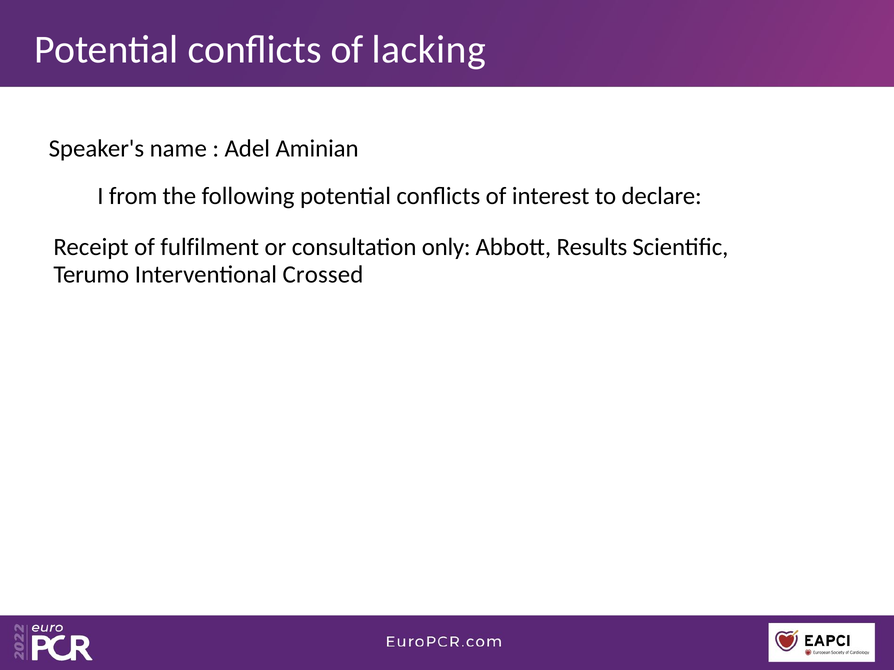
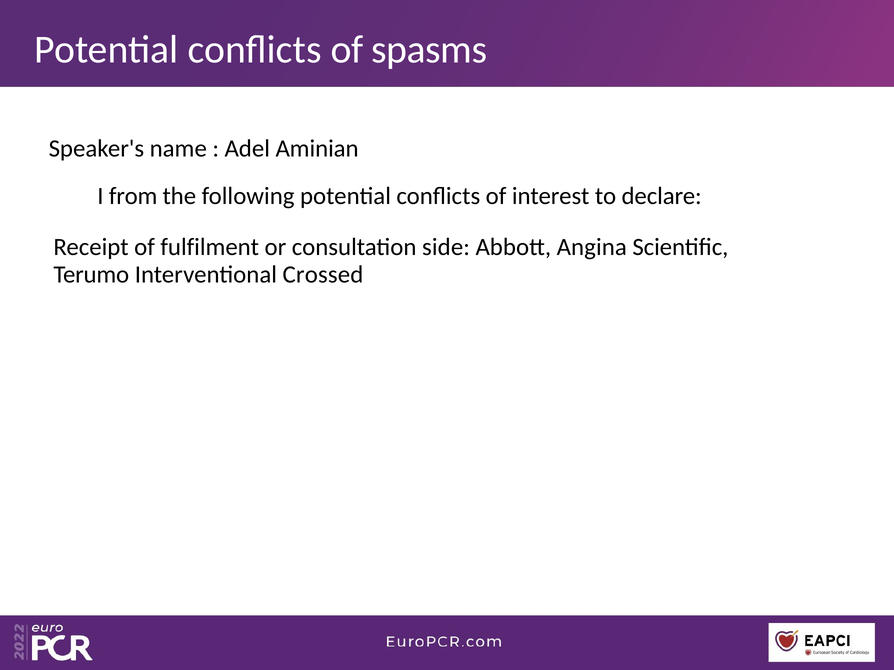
lacking: lacking -> spasms
only: only -> side
Results: Results -> Angina
